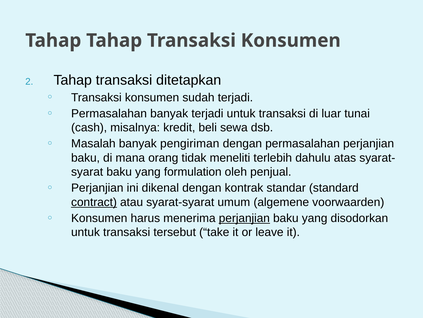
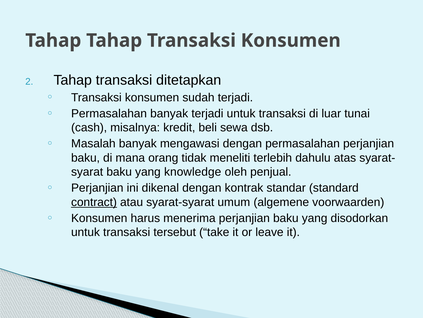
pengiriman: pengiriman -> mengawasi
formulation: formulation -> knowledge
perjanjian at (244, 218) underline: present -> none
